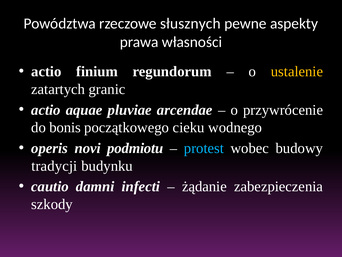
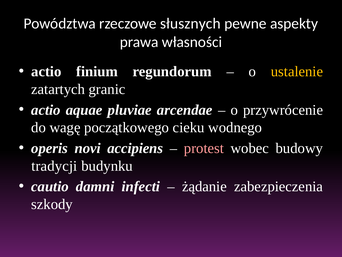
bonis: bonis -> wagę
podmiotu: podmiotu -> accipiens
protest colour: light blue -> pink
